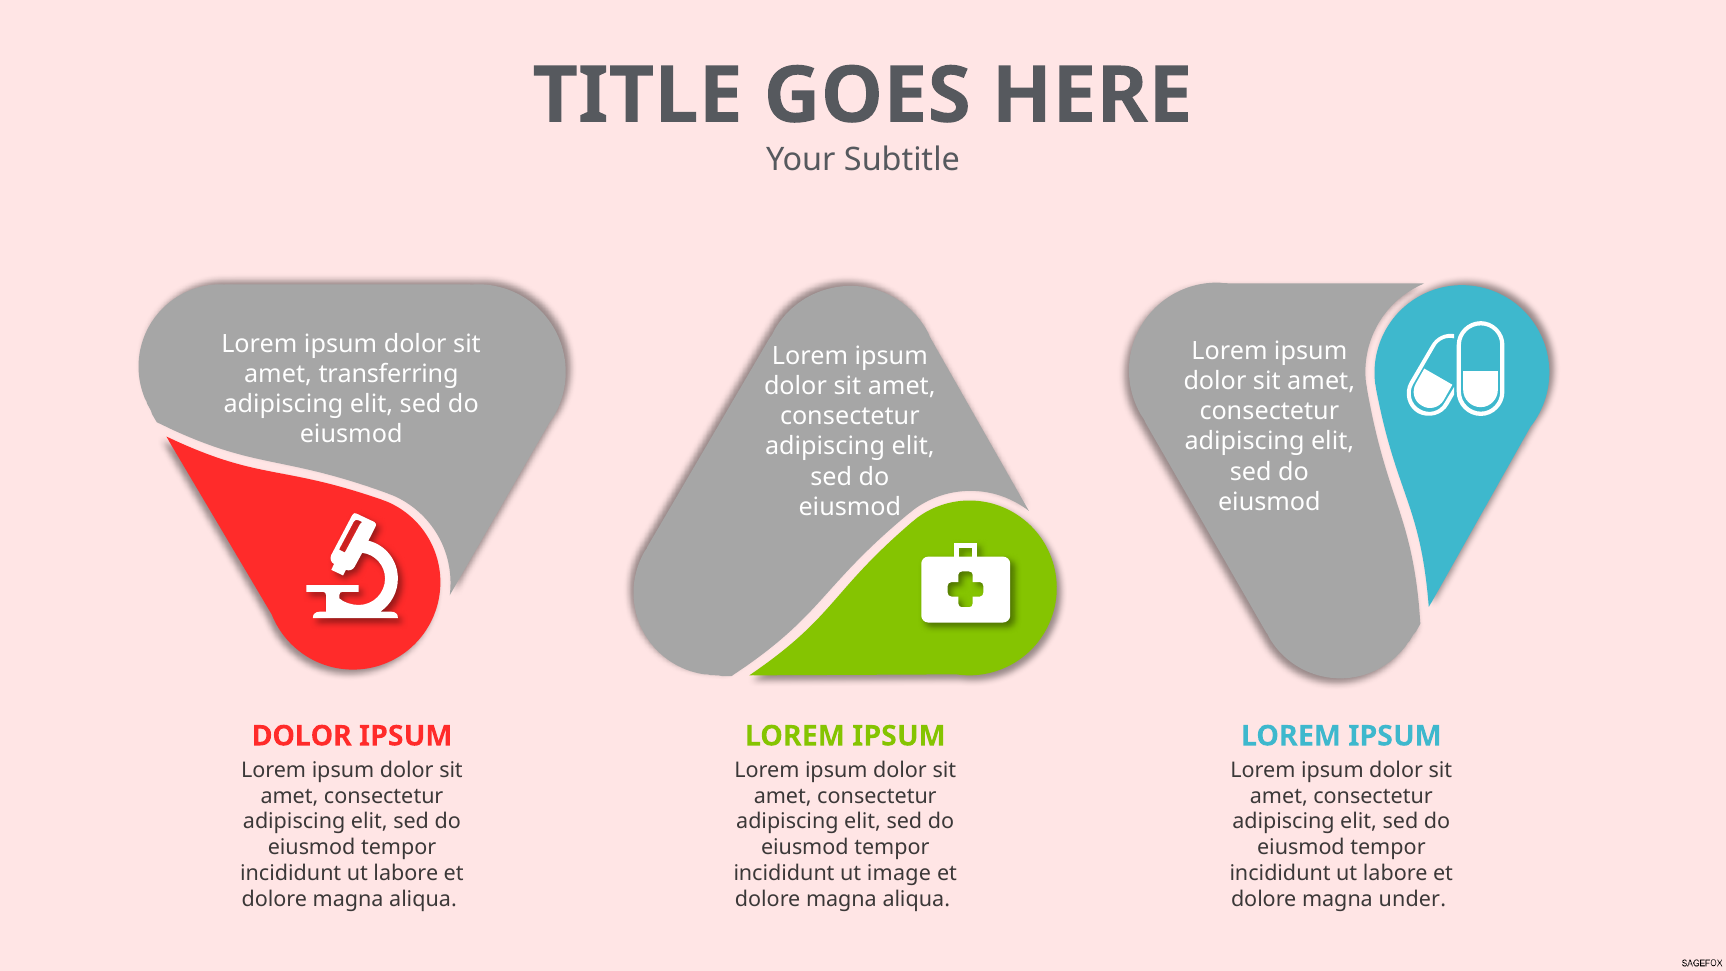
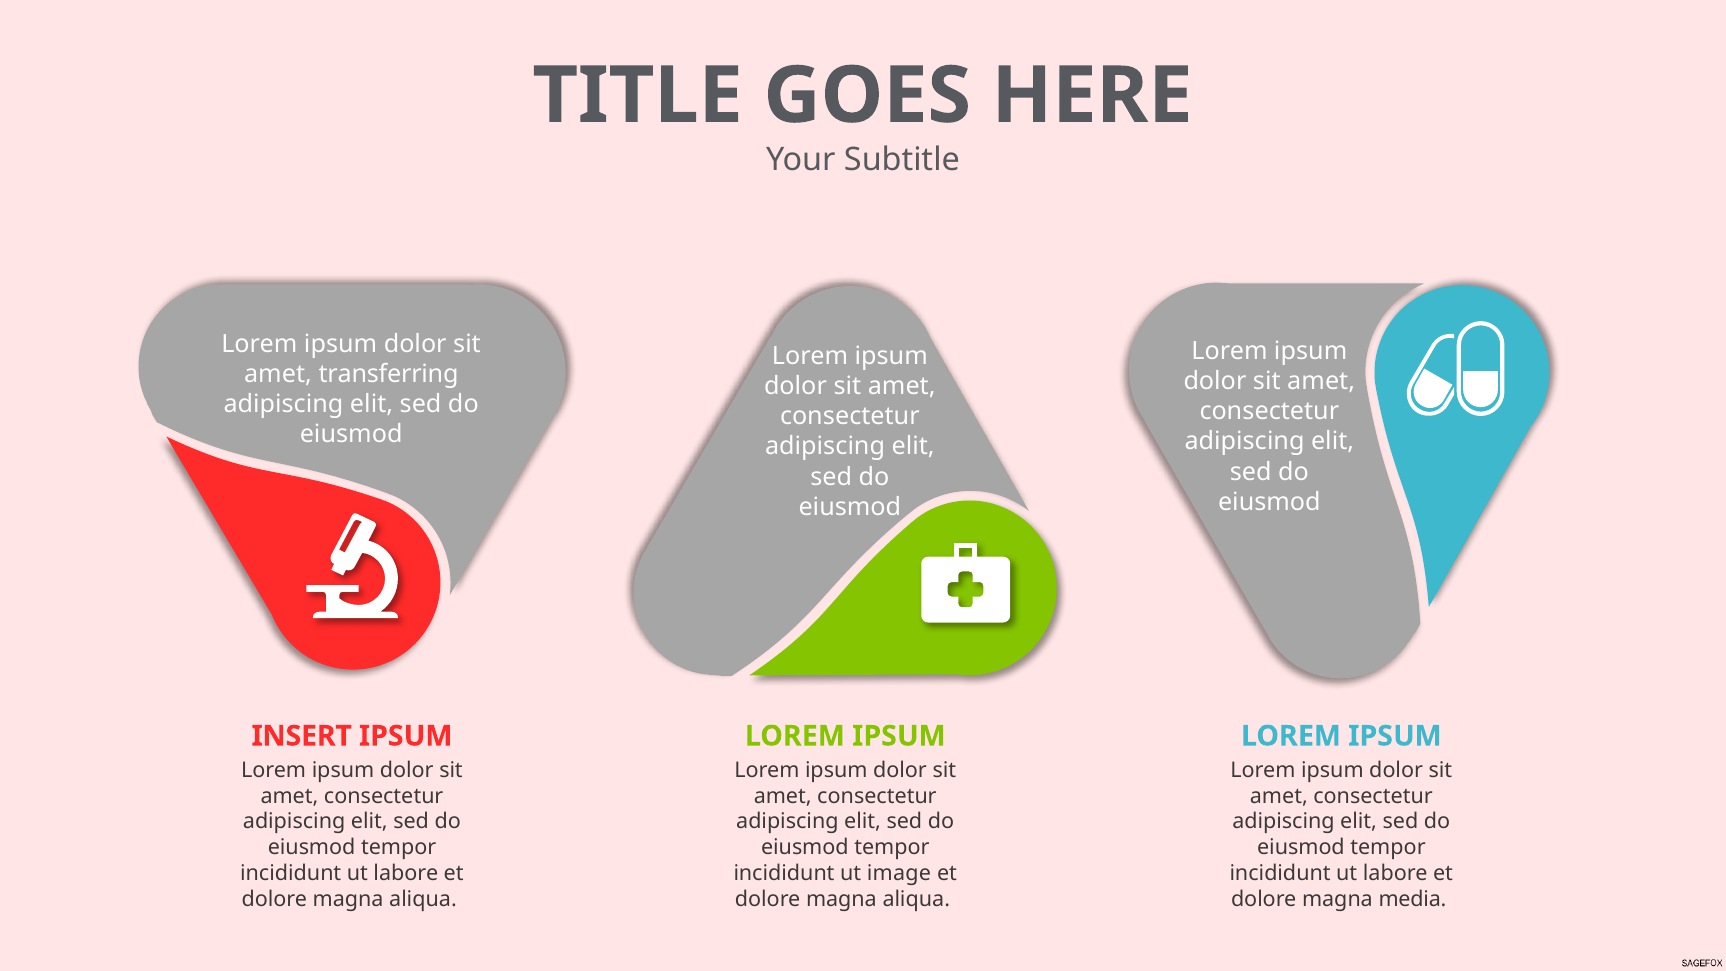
DOLOR at (302, 736): DOLOR -> INSERT
under: under -> media
